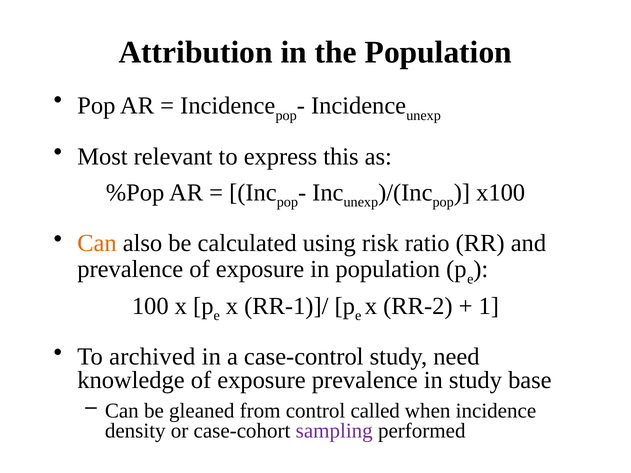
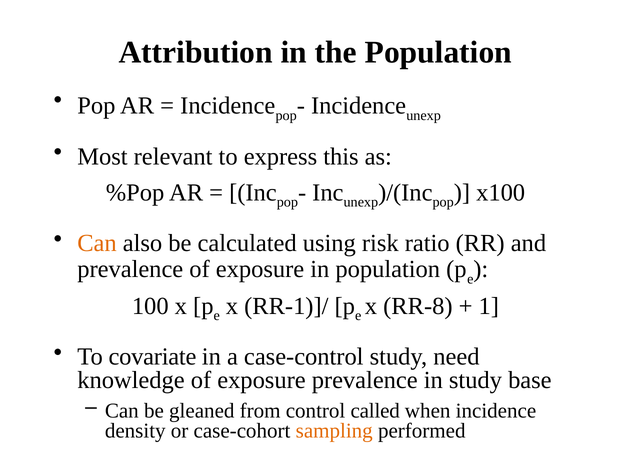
RR-2: RR-2 -> RR-8
archived: archived -> covariate
sampling colour: purple -> orange
